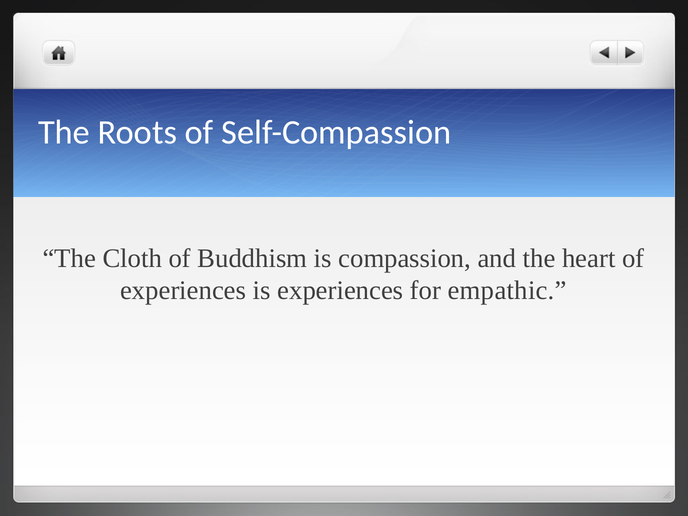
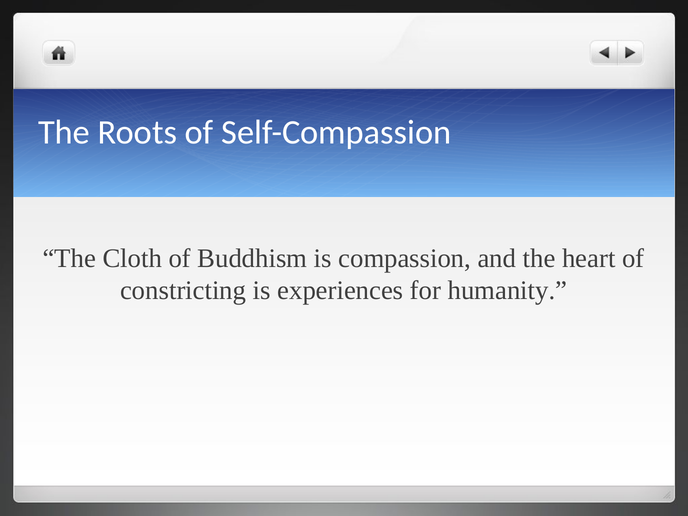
experiences at (183, 290): experiences -> constricting
empathic: empathic -> humanity
